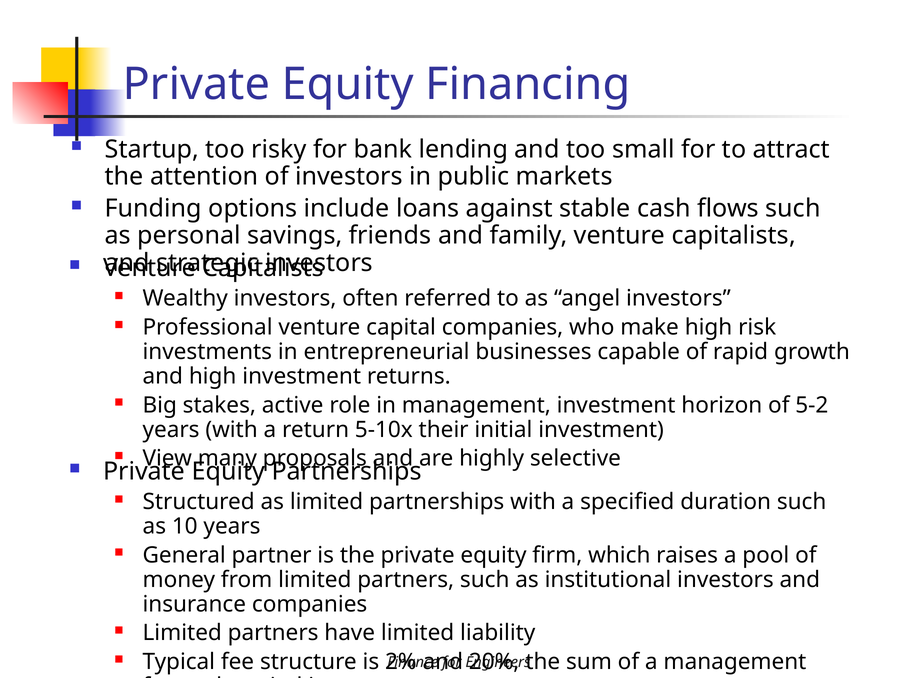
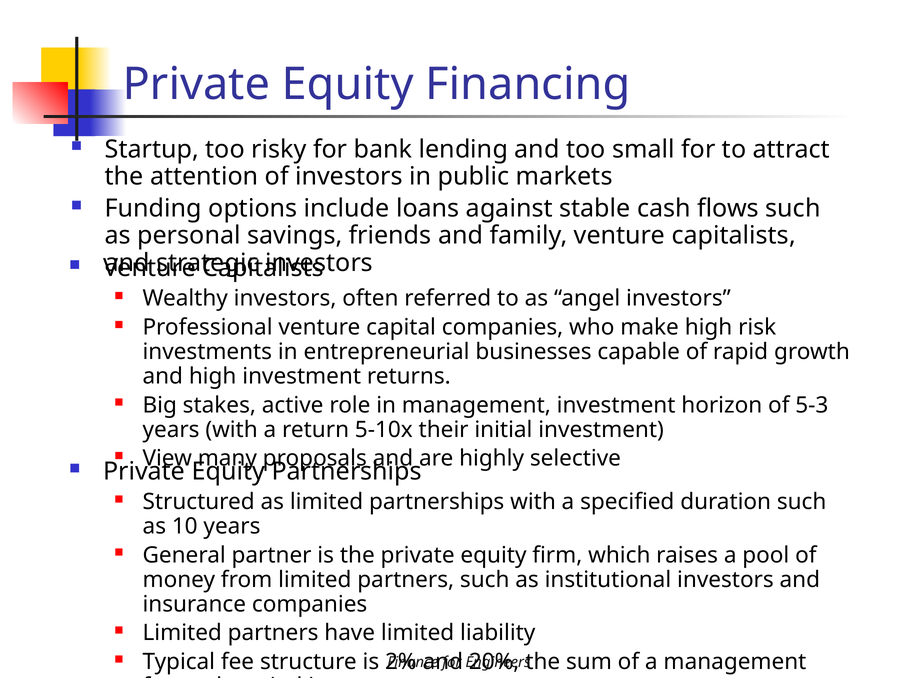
5-2: 5-2 -> 5-3
